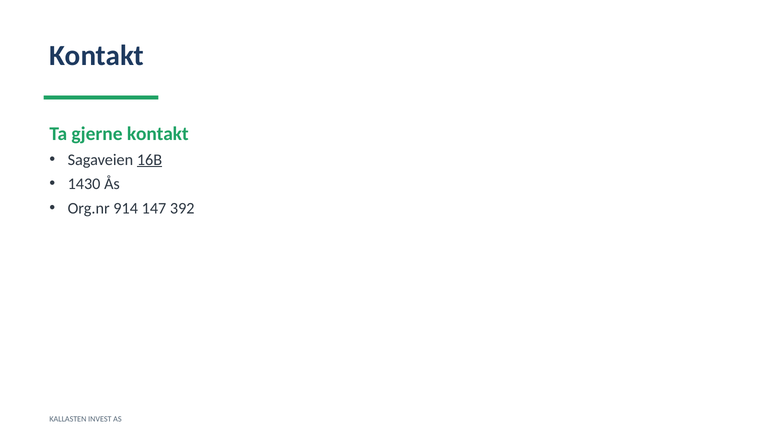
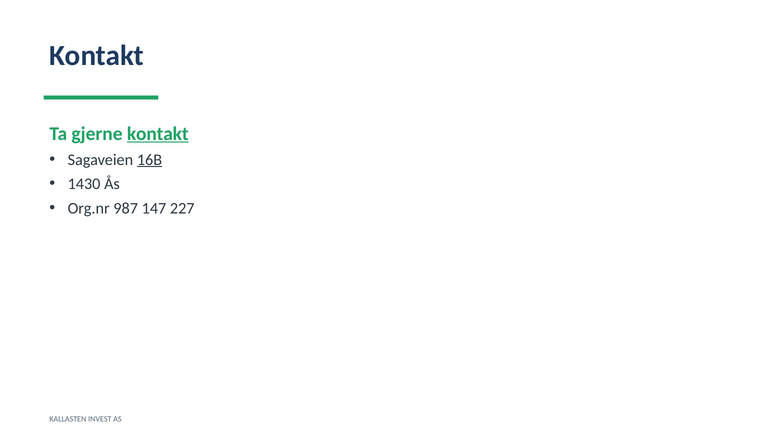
kontakt at (158, 134) underline: none -> present
914: 914 -> 987
392: 392 -> 227
